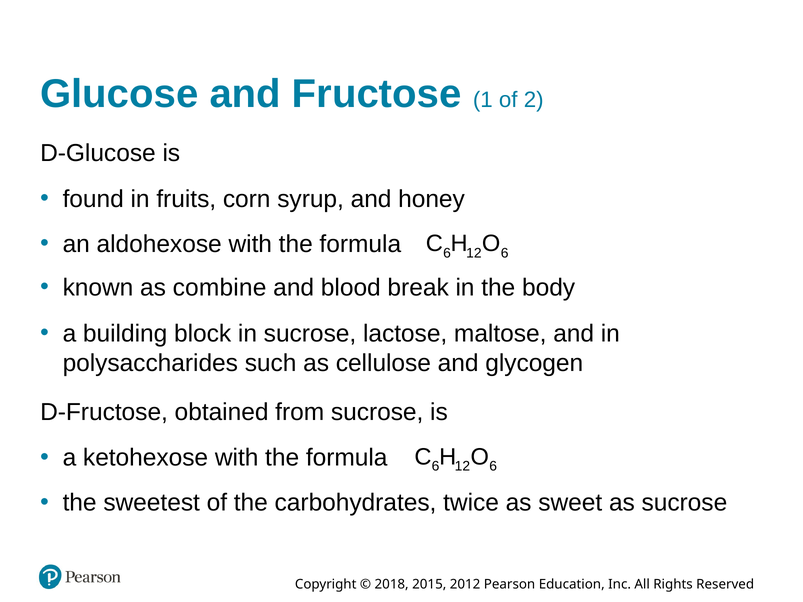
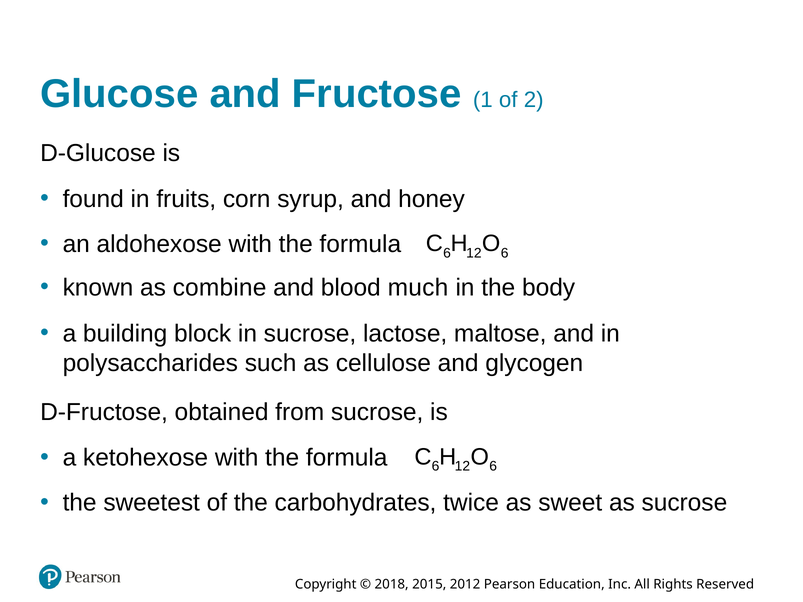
break: break -> much
